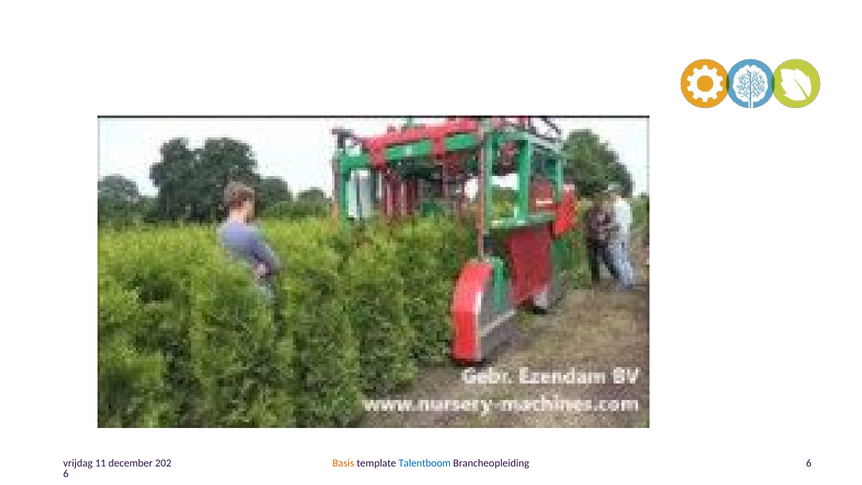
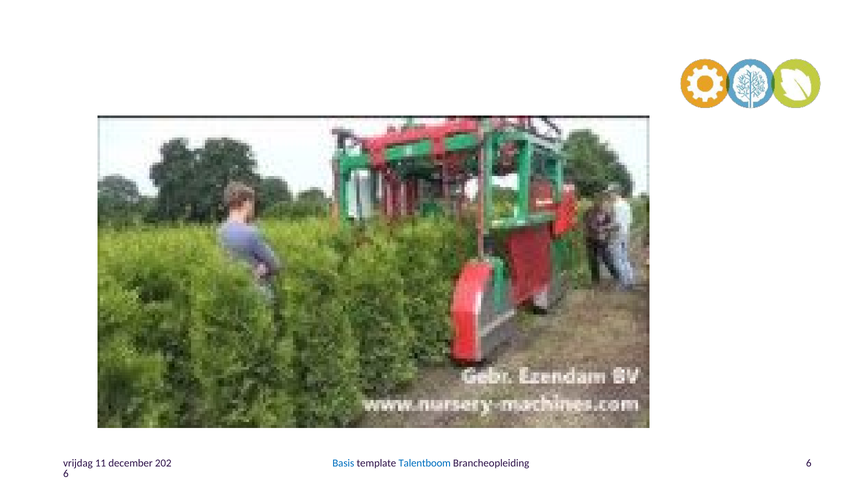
Basis colour: orange -> blue
